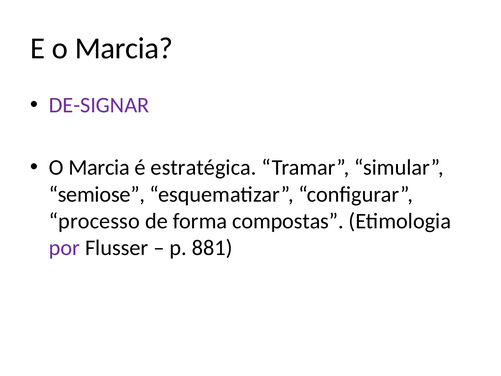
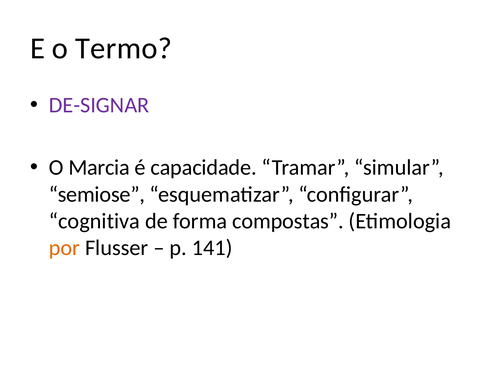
E o Marcia: Marcia -> Termo
estratégica: estratégica -> capacidade
processo: processo -> cognitiva
por colour: purple -> orange
881: 881 -> 141
